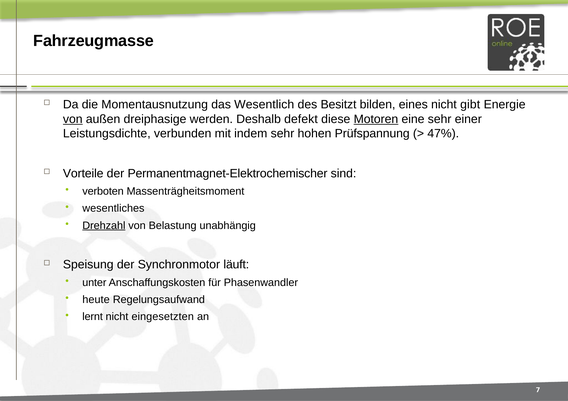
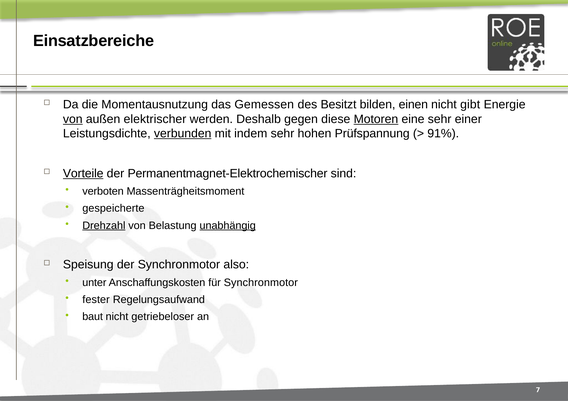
Fahrzeugmasse: Fahrzeugmasse -> Einsatzbereiche
Wesentlich: Wesentlich -> Gemessen
eines: eines -> einen
dreiphasige: dreiphasige -> elektrischer
defekt: defekt -> gegen
verbunden underline: none -> present
47%: 47% -> 91%
Vorteile underline: none -> present
wesentliches: wesentliches -> gespeicherte
unabhängig underline: none -> present
läuft: läuft -> also
für Phasenwandler: Phasenwandler -> Synchronmotor
heute: heute -> fester
lernt: lernt -> baut
eingesetzten: eingesetzten -> getriebeloser
